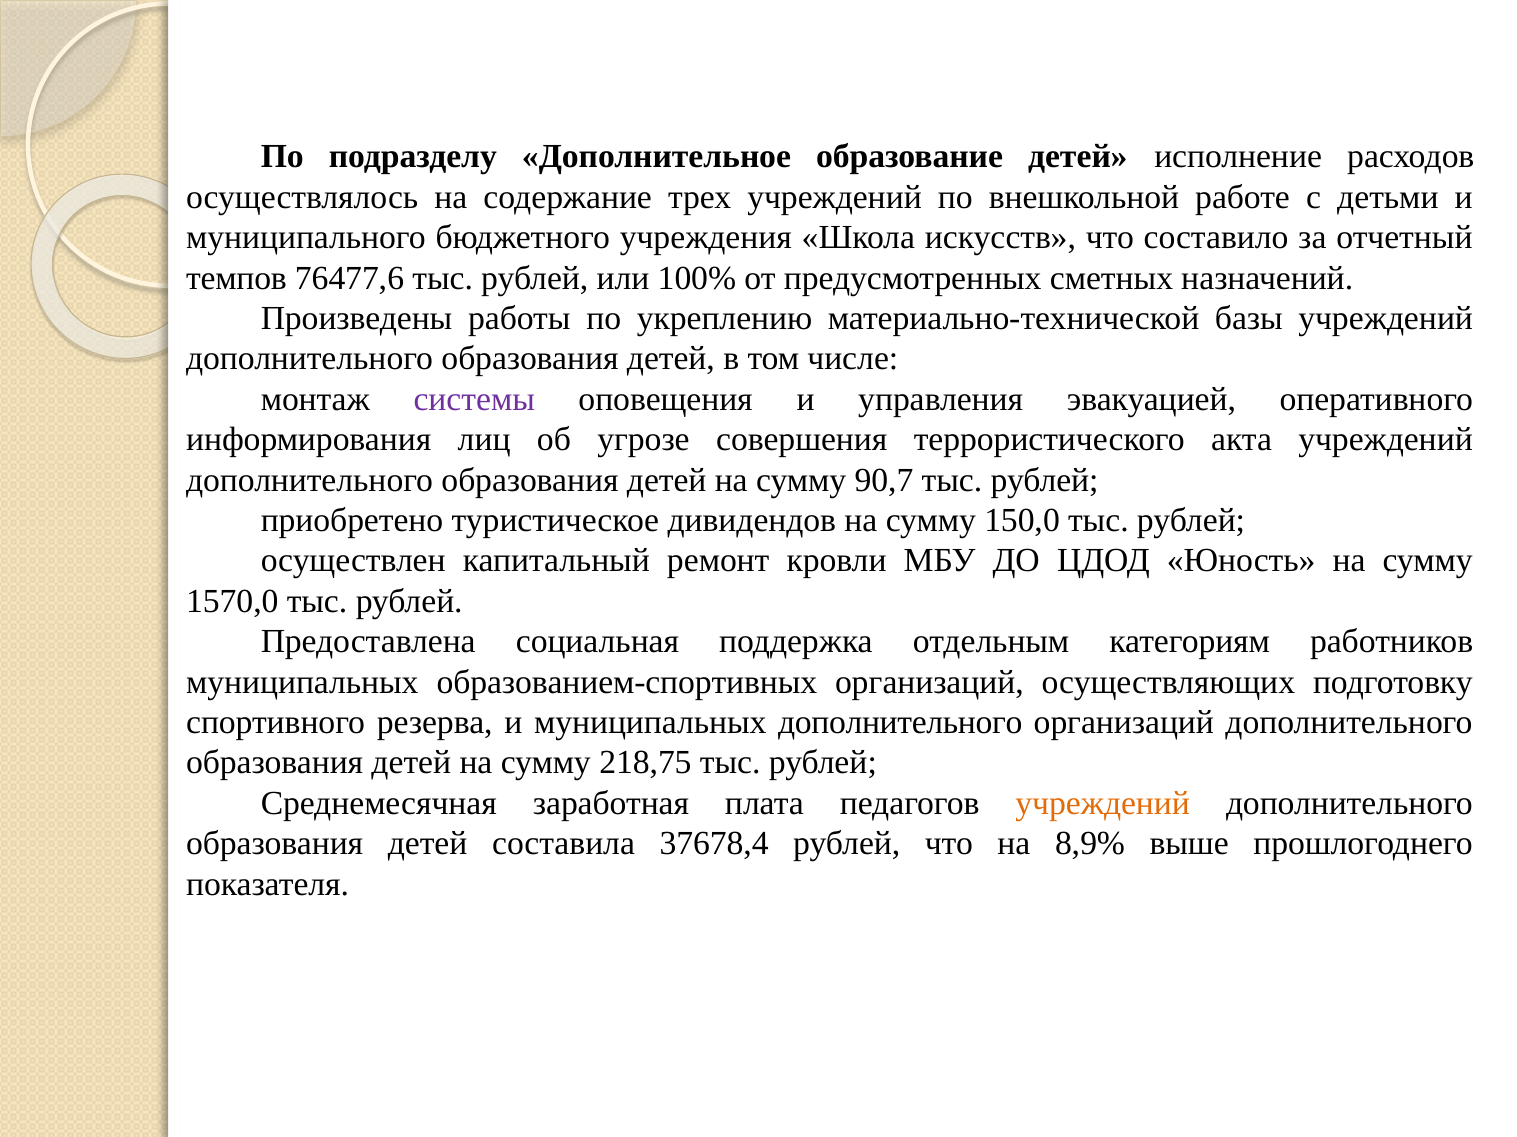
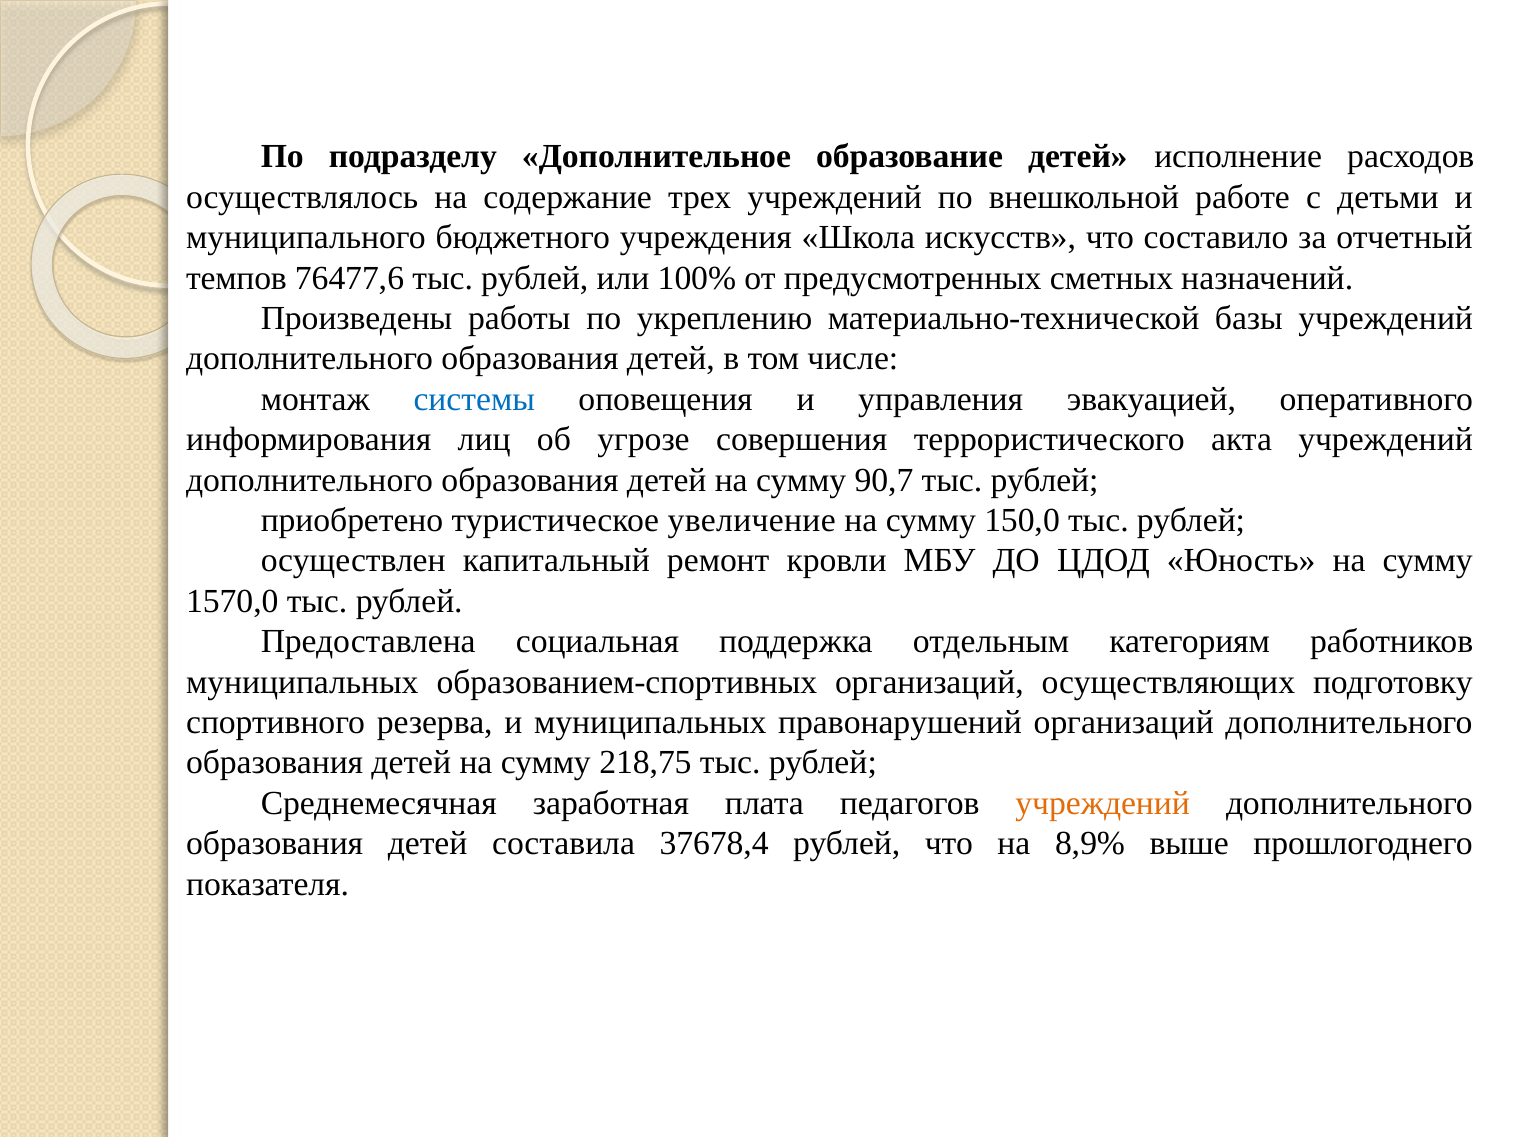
системы colour: purple -> blue
дивидендов: дивидендов -> увеличение
муниципальных дополнительного: дополнительного -> правонарушений
